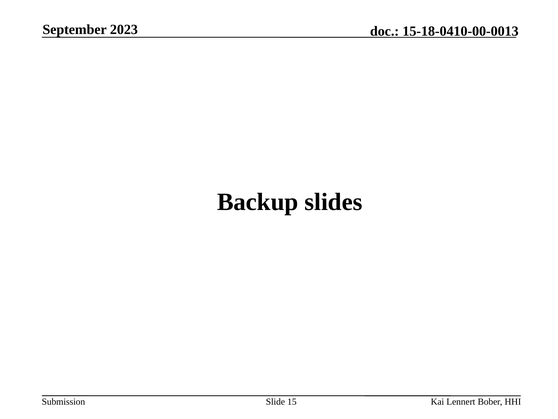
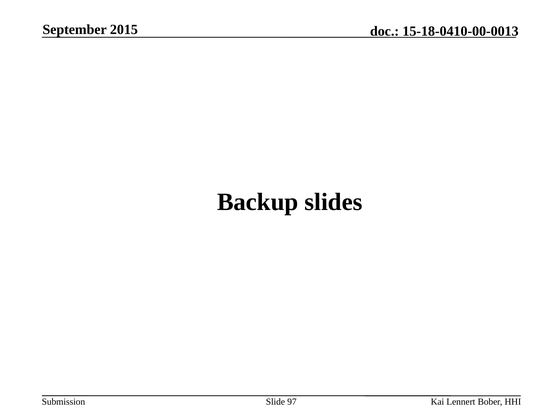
2023: 2023 -> 2015
15: 15 -> 97
